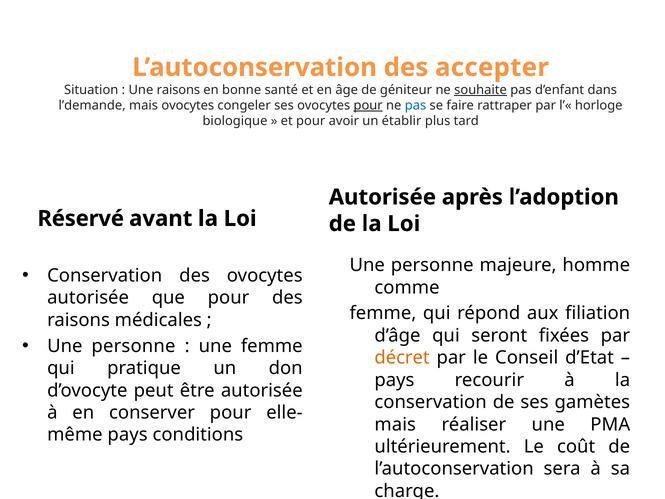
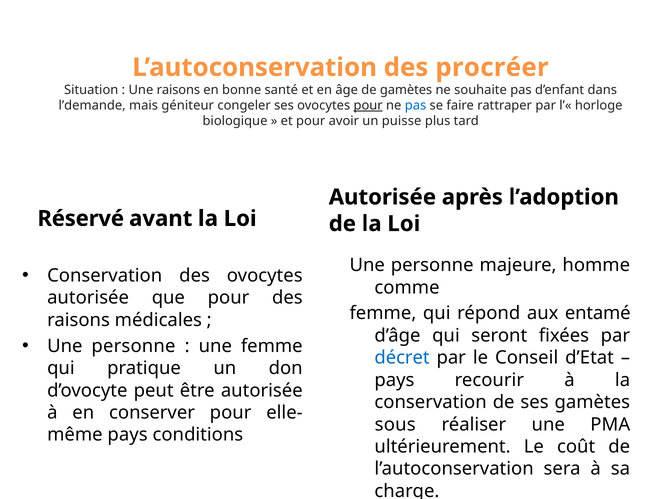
accepter: accepter -> procréer
de géniteur: géniteur -> gamètes
souhaite underline: present -> none
mais ovocytes: ovocytes -> géniteur
établir: établir -> puisse
filiation: filiation -> entamé
décret colour: orange -> blue
mais at (395, 424): mais -> sous
